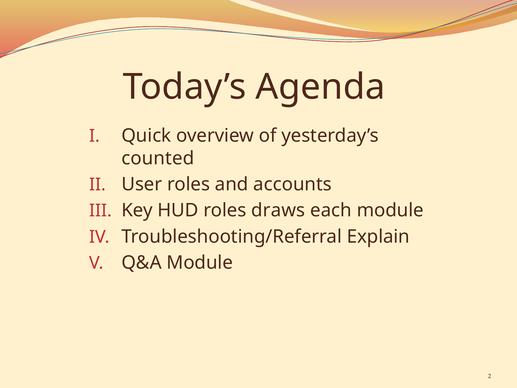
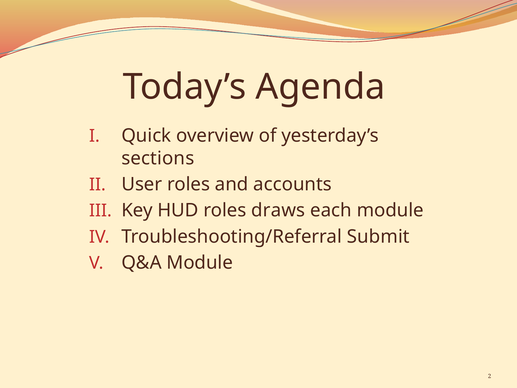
counted: counted -> sections
Explain: Explain -> Submit
